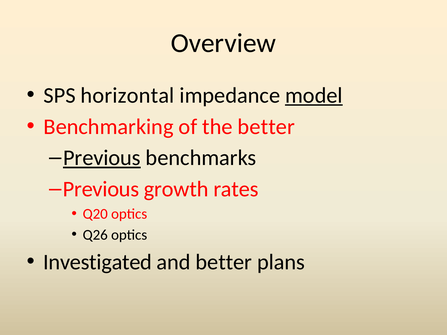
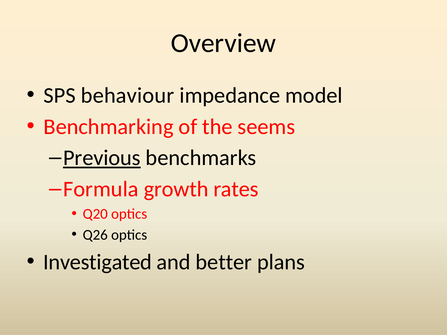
horizontal: horizontal -> behaviour
model underline: present -> none
the better: better -> seems
Previous at (101, 189): Previous -> Formula
